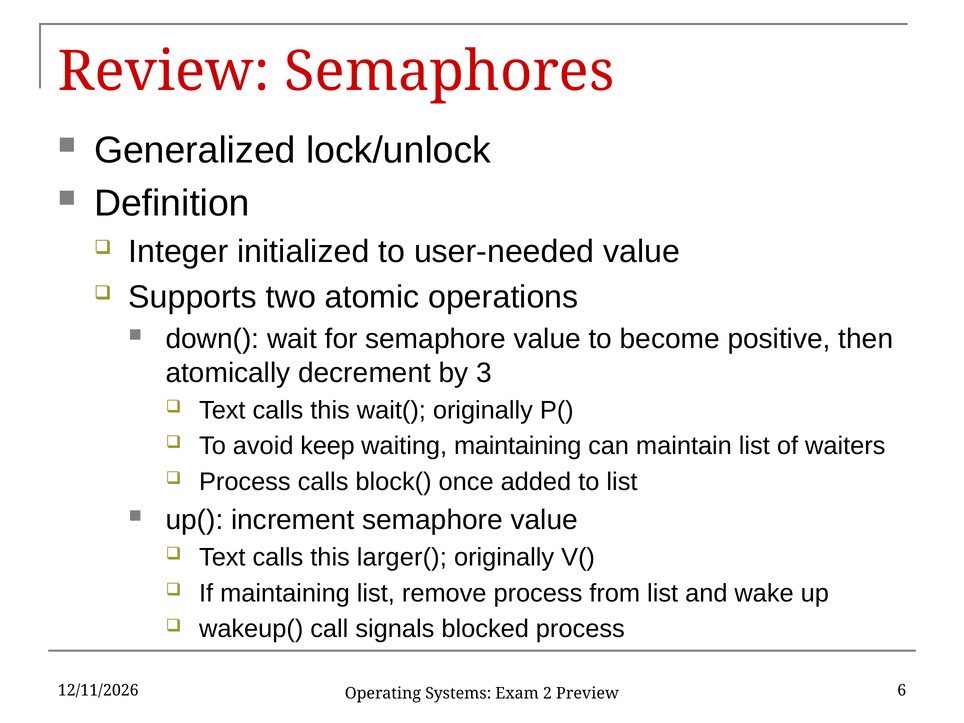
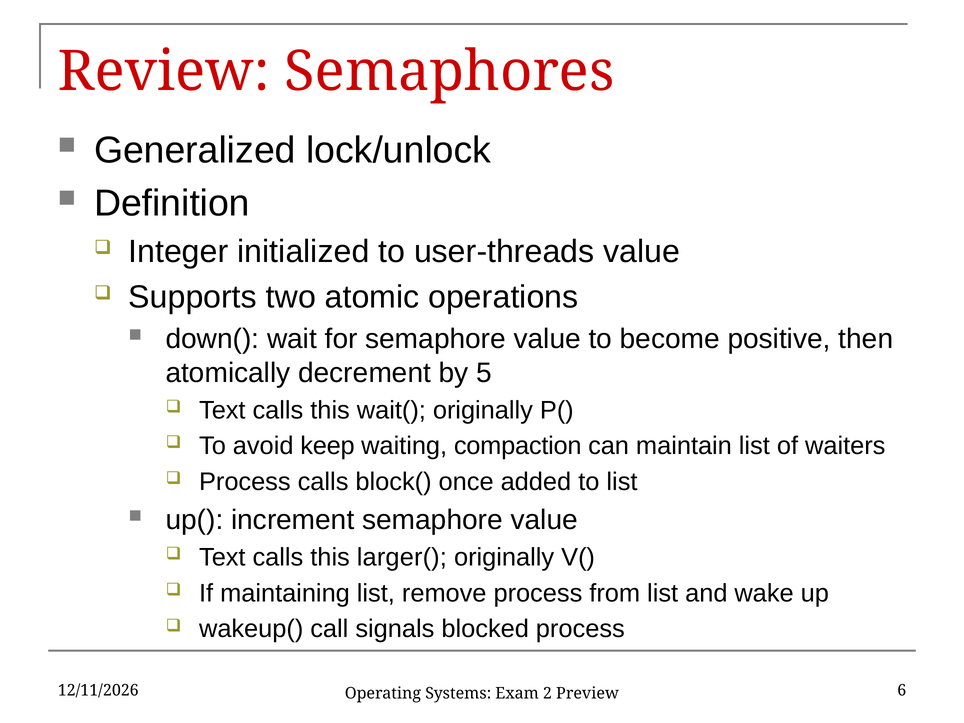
user-needed: user-needed -> user-threads
3: 3 -> 5
waiting maintaining: maintaining -> compaction
